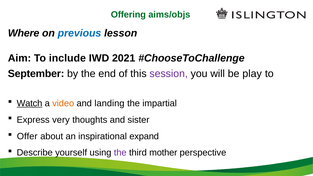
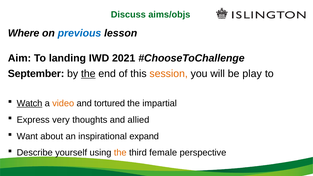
Offering: Offering -> Discuss
include: include -> landing
the at (88, 74) underline: none -> present
session colour: purple -> orange
landing: landing -> tortured
sister: sister -> allied
Offer: Offer -> Want
the at (120, 153) colour: purple -> orange
mother: mother -> female
